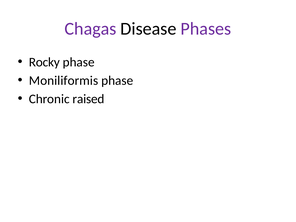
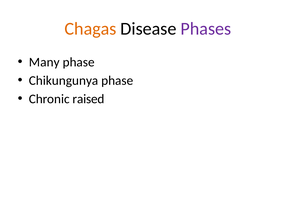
Chagas colour: purple -> orange
Rocky: Rocky -> Many
Moniliformis: Moniliformis -> Chikungunya
